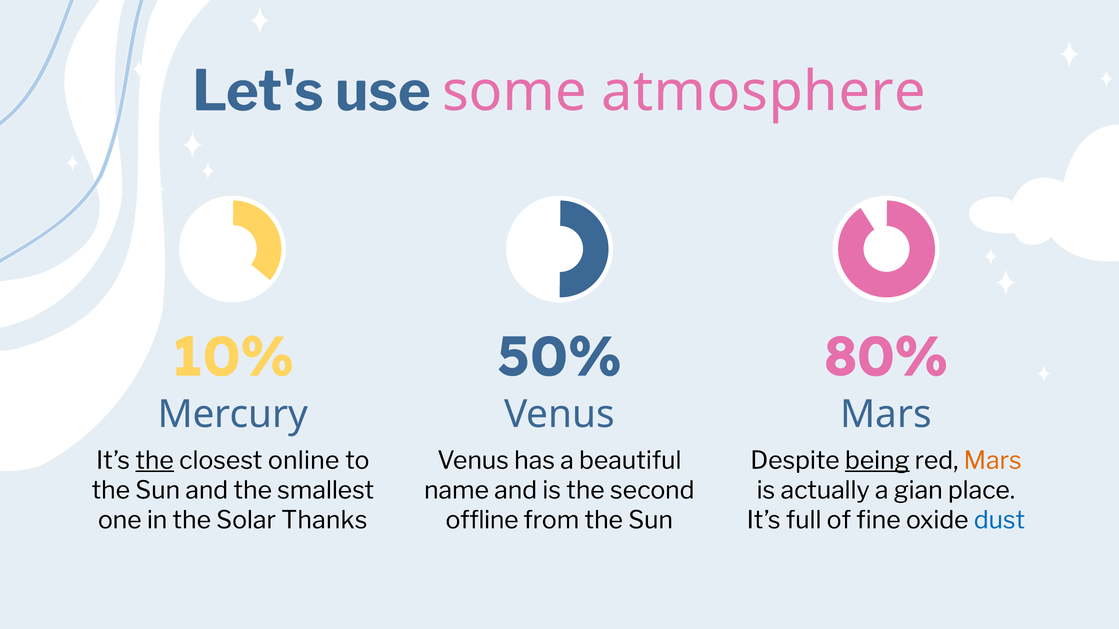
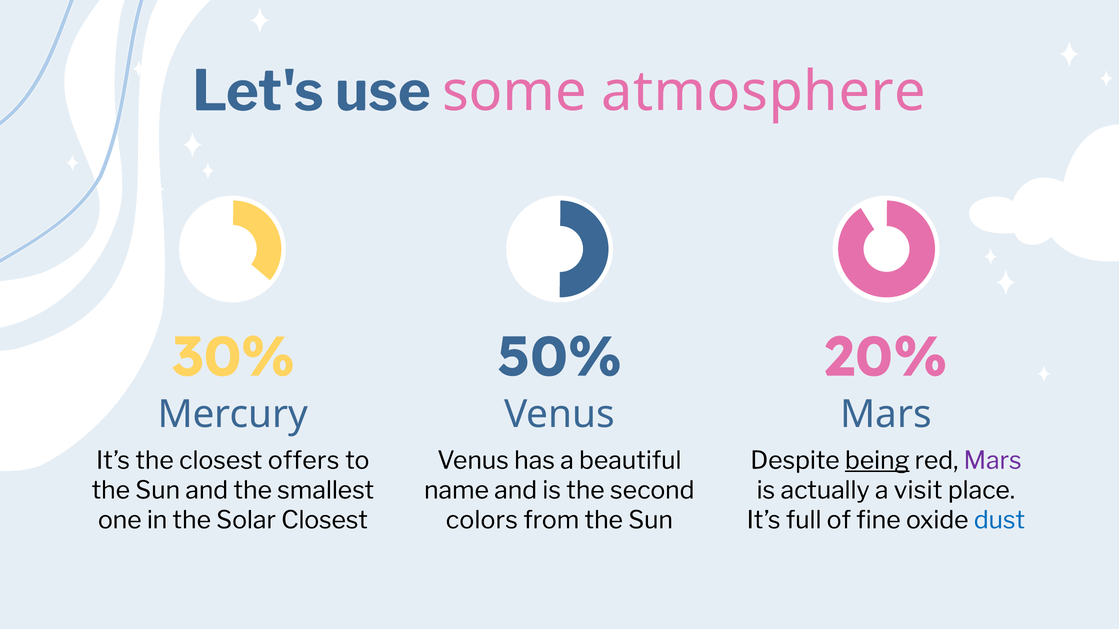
10%: 10% -> 30%
80%: 80% -> 20%
the at (155, 461) underline: present -> none
online: online -> offers
Mars at (993, 461) colour: orange -> purple
gian: gian -> visit
Solar Thanks: Thanks -> Closest
offline: offline -> colors
